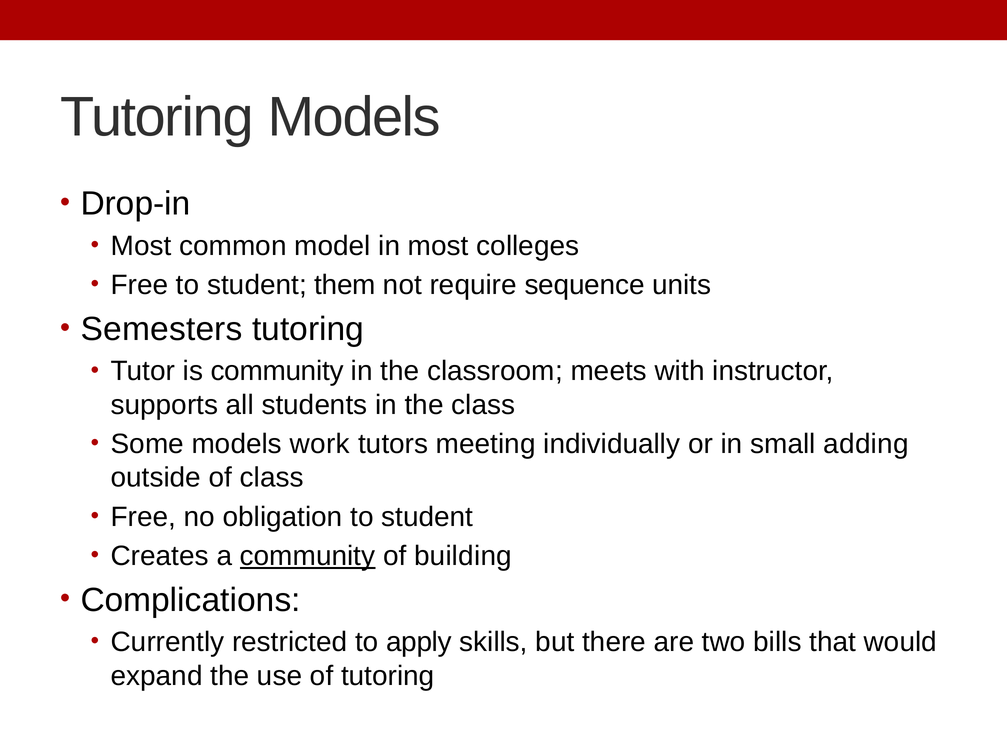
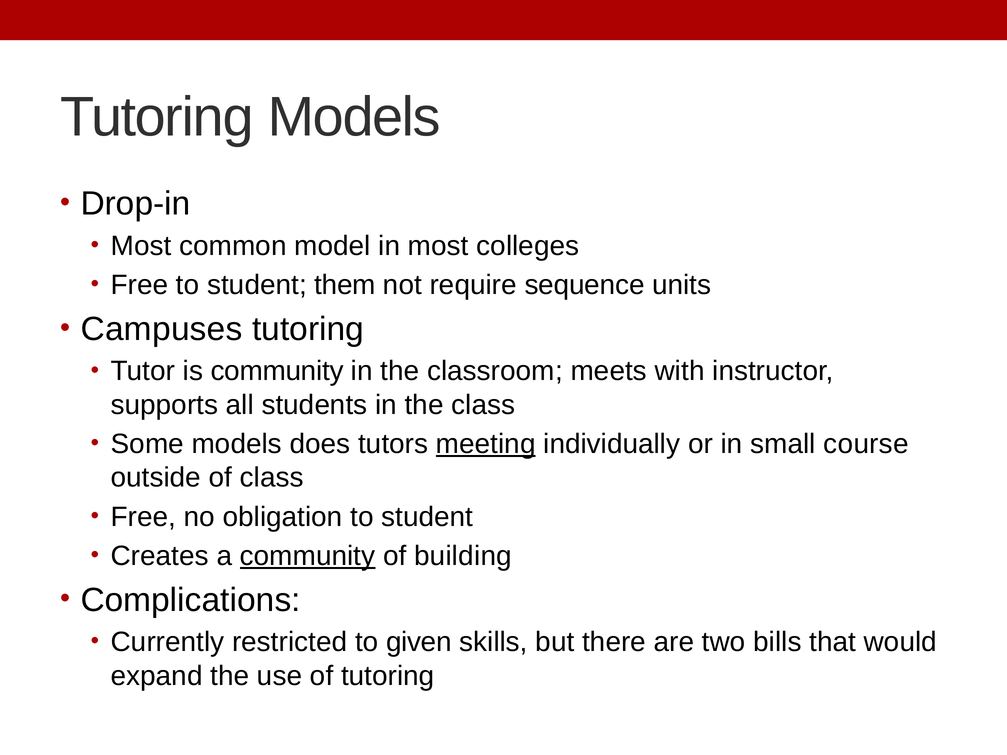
Semesters: Semesters -> Campuses
work: work -> does
meeting underline: none -> present
adding: adding -> course
apply: apply -> given
